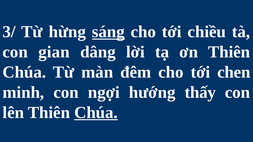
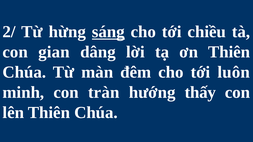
3/: 3/ -> 2/
chen: chen -> luôn
ngợi: ngợi -> tràn
Chúa at (96, 113) underline: present -> none
